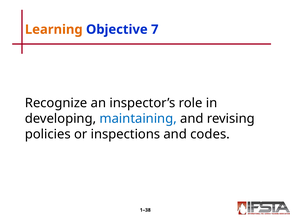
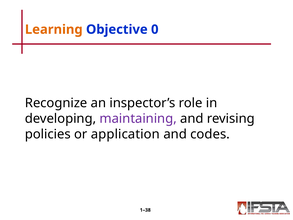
7: 7 -> 0
maintaining colour: blue -> purple
inspections: inspections -> application
